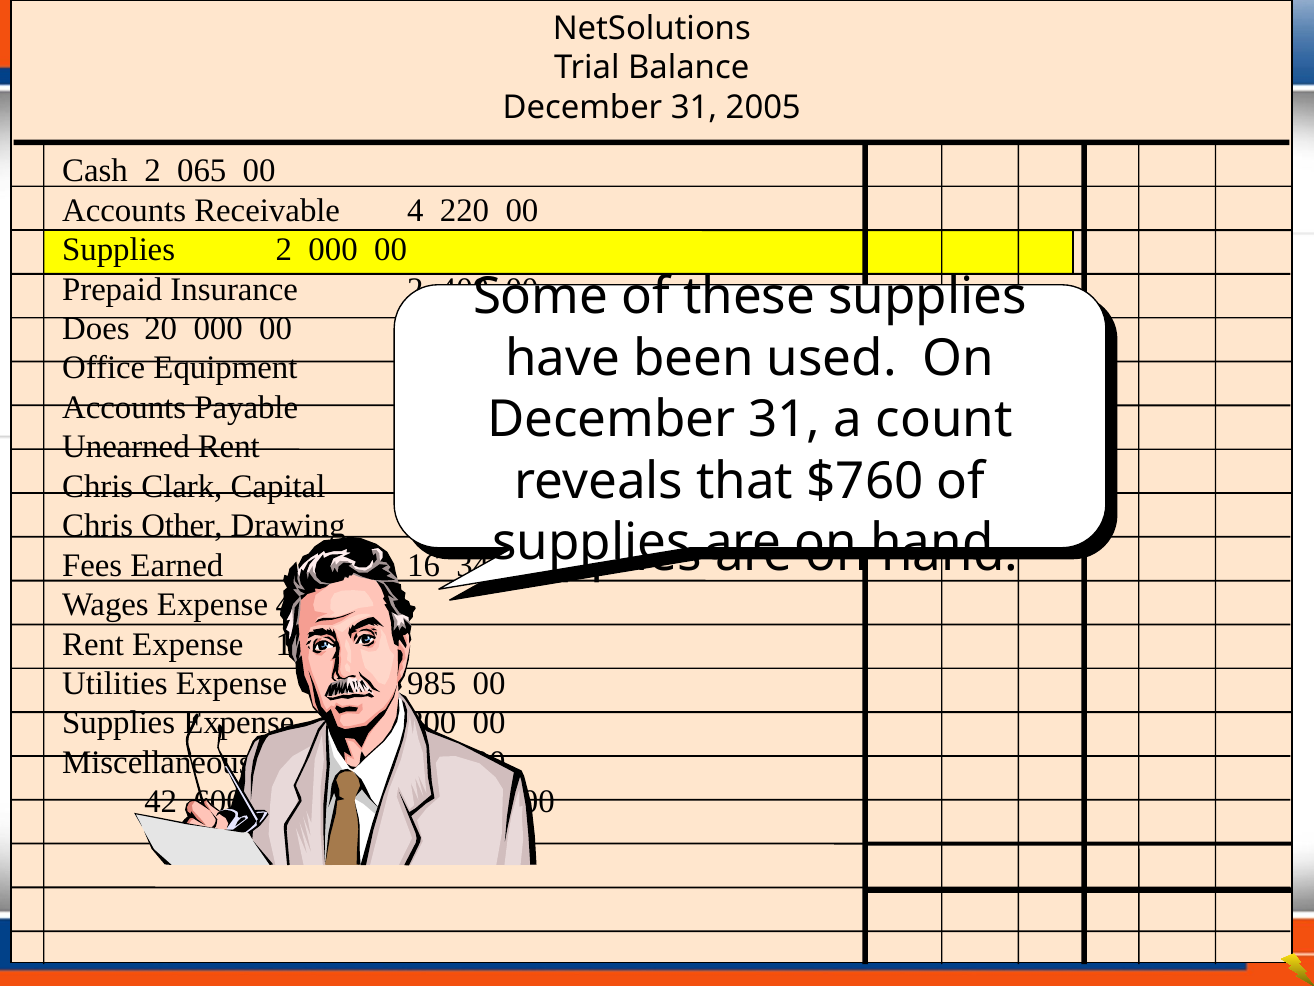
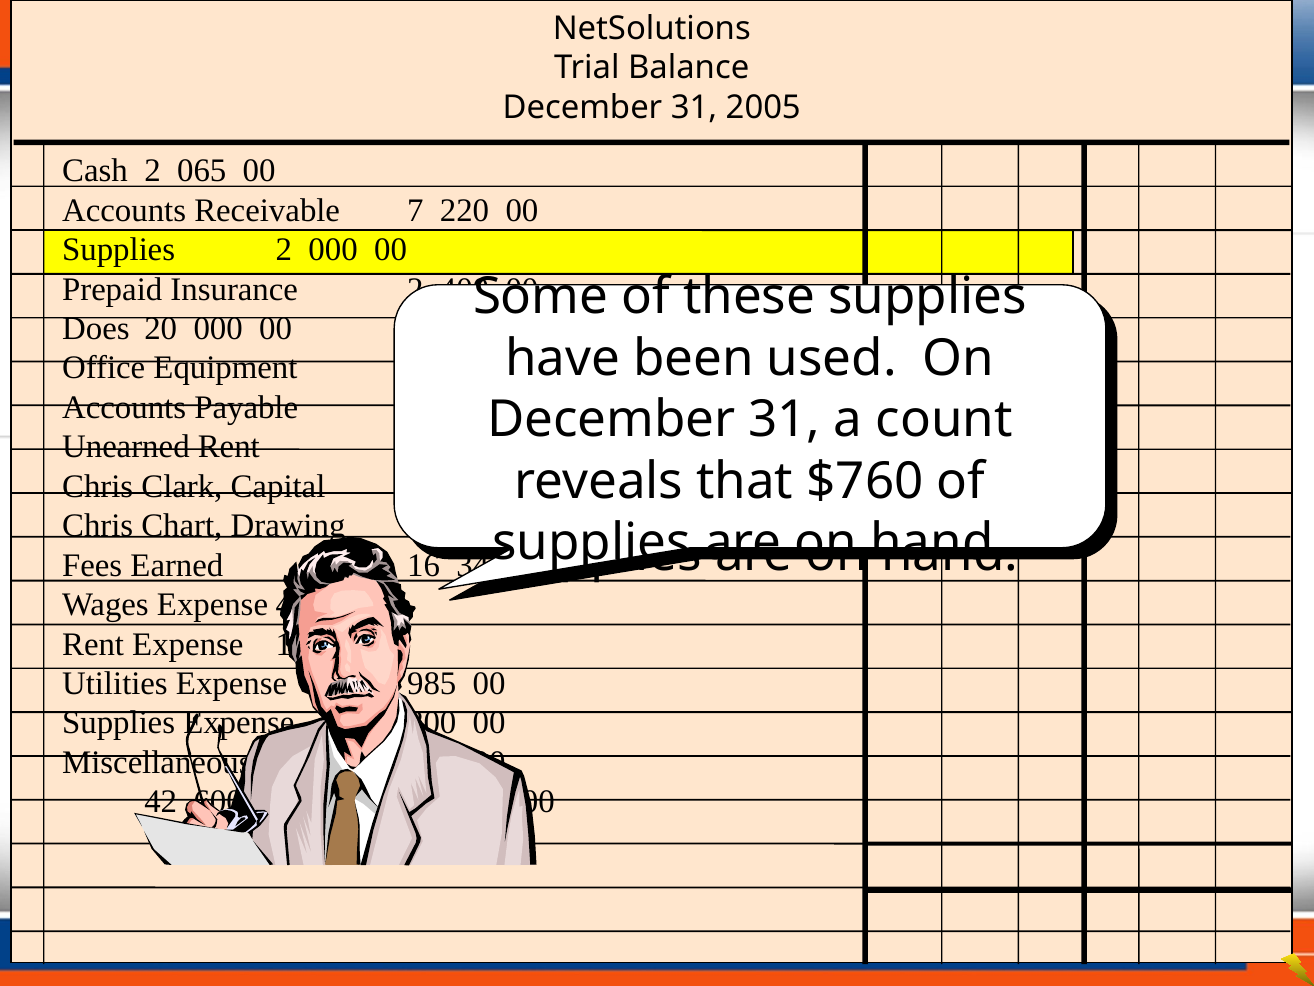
Receivable 4: 4 -> 7
Other: Other -> Chart
